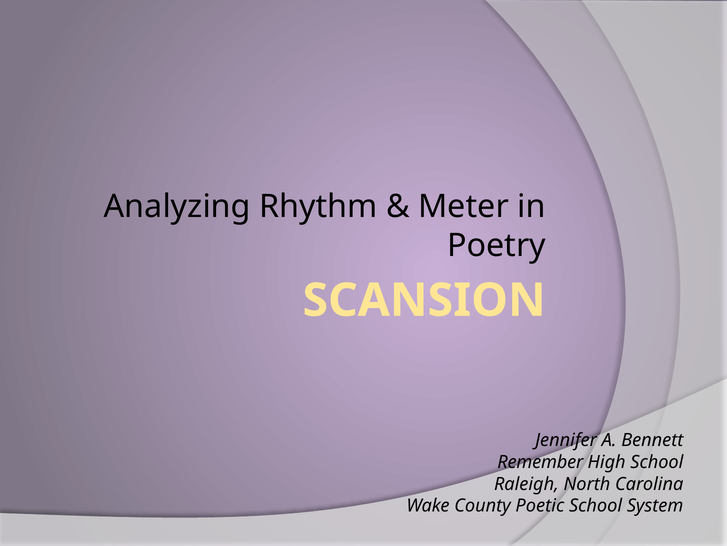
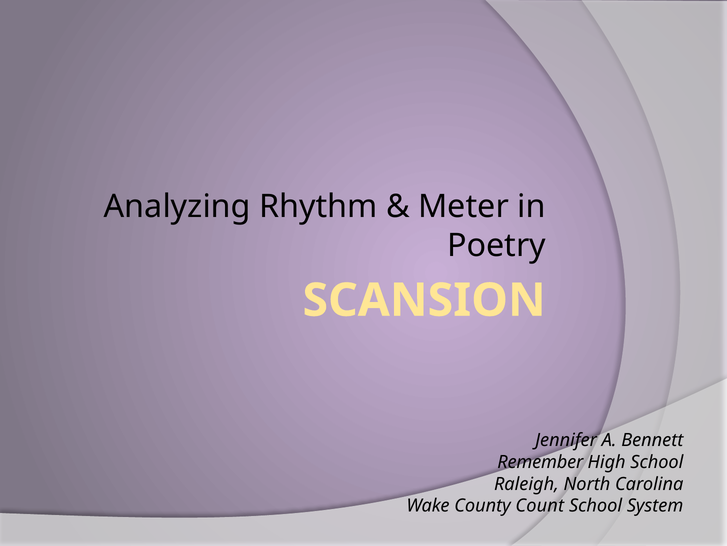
Poetic: Poetic -> Count
